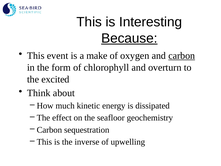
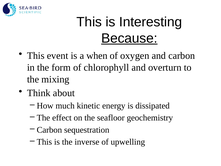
make: make -> when
carbon at (182, 56) underline: present -> none
excited: excited -> mixing
